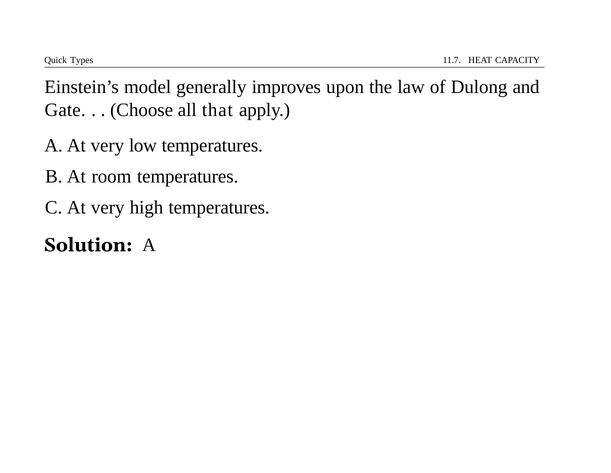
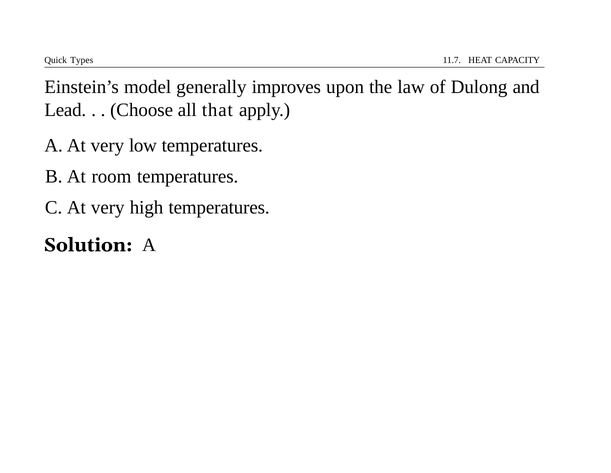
Gate: Gate -> Lead
